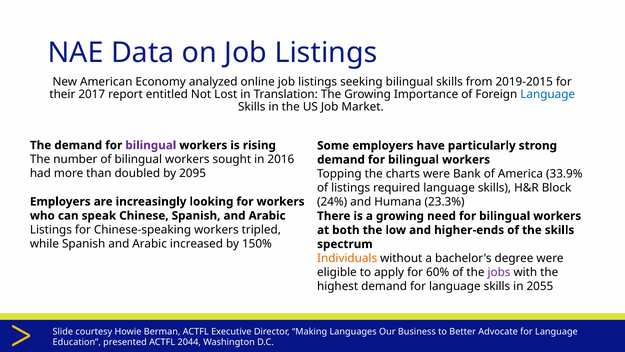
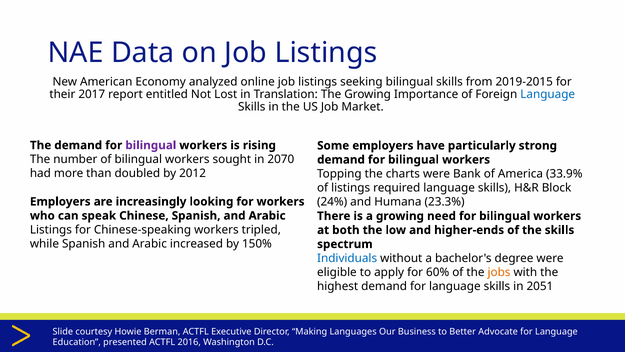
2016: 2016 -> 2070
2095: 2095 -> 2012
Individuals colour: orange -> blue
jobs colour: purple -> orange
2055: 2055 -> 2051
2044: 2044 -> 2016
